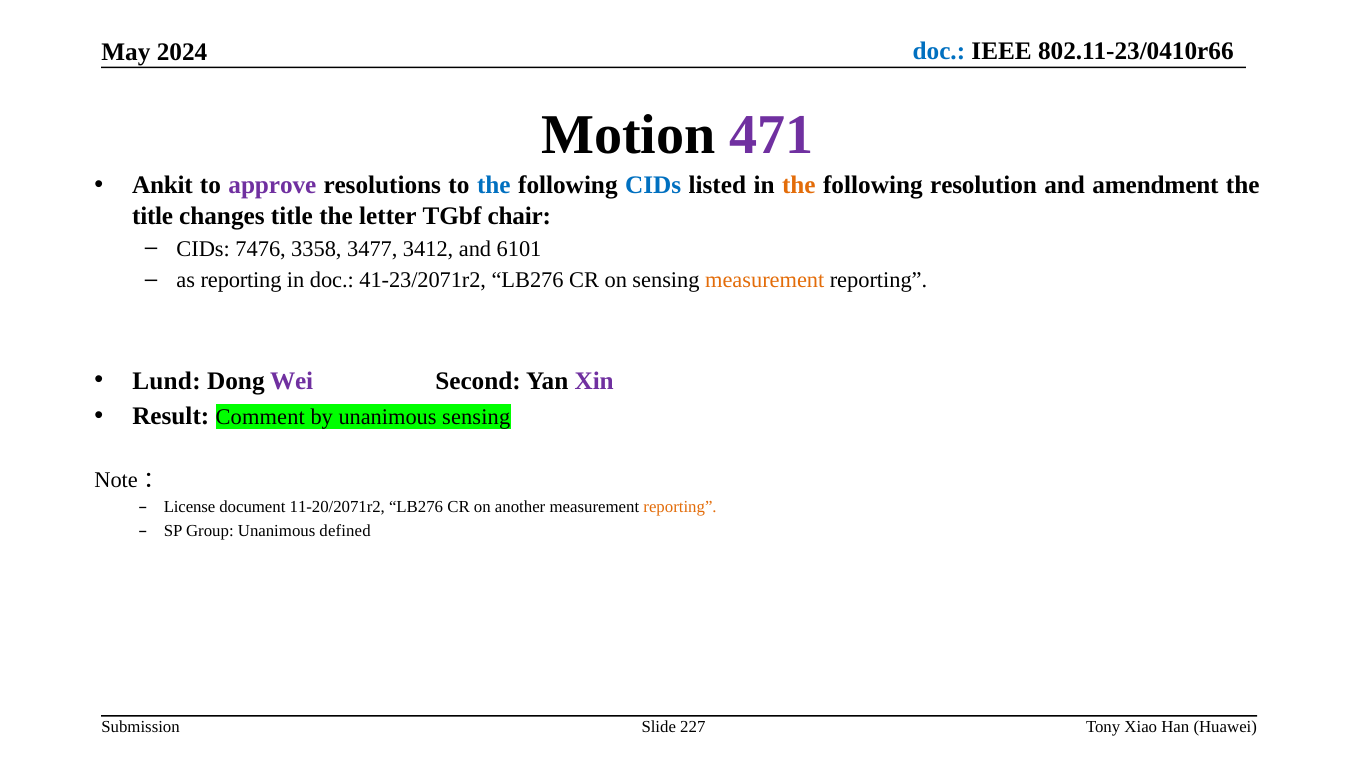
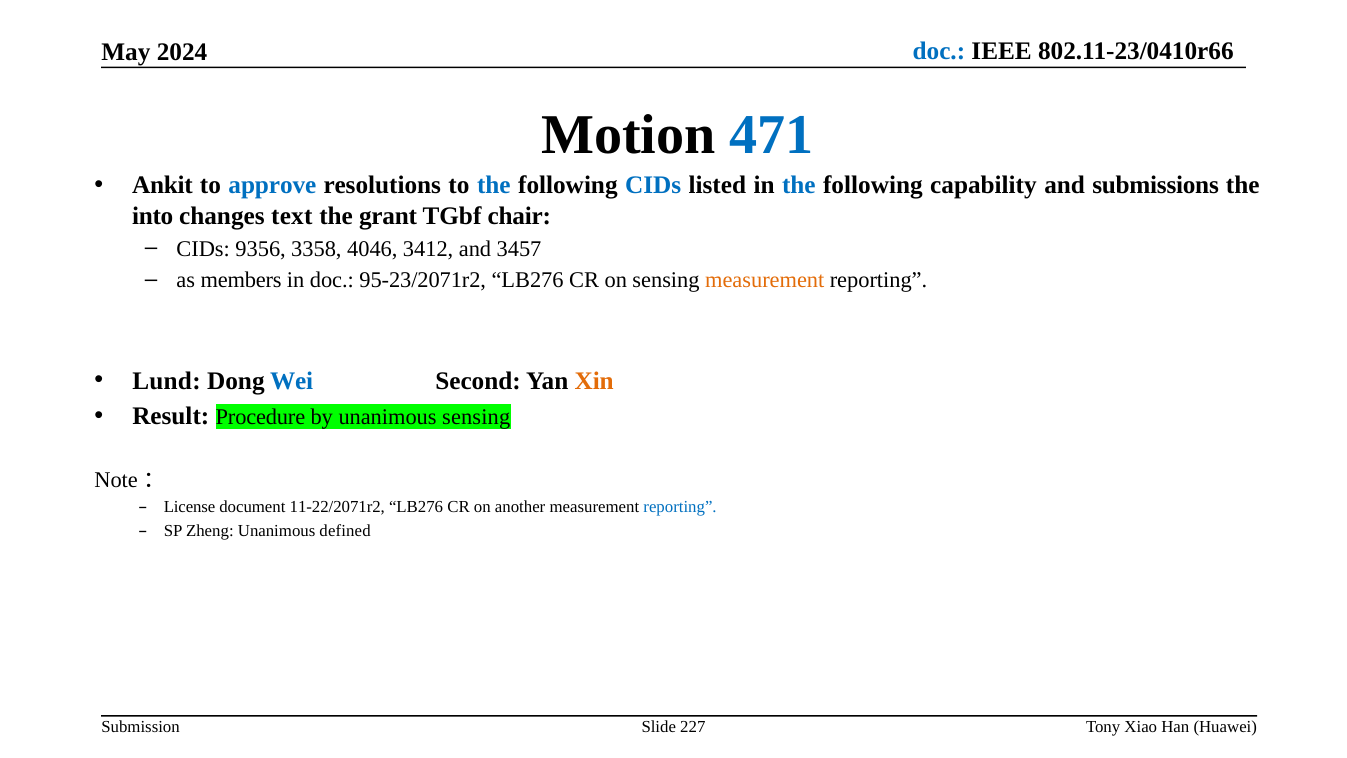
471 colour: purple -> blue
approve colour: purple -> blue
the at (799, 185) colour: orange -> blue
resolution: resolution -> capability
amendment: amendment -> submissions
title at (153, 216): title -> into
changes title: title -> text
letter: letter -> grant
7476: 7476 -> 9356
3477: 3477 -> 4046
6101: 6101 -> 3457
as reporting: reporting -> members
41-23/2071r2: 41-23/2071r2 -> 95-23/2071r2
Wei colour: purple -> blue
Xin colour: purple -> orange
Comment: Comment -> Procedure
11-20/2071r2: 11-20/2071r2 -> 11-22/2071r2
reporting at (680, 507) colour: orange -> blue
Group: Group -> Zheng
